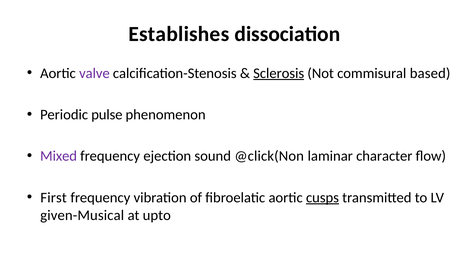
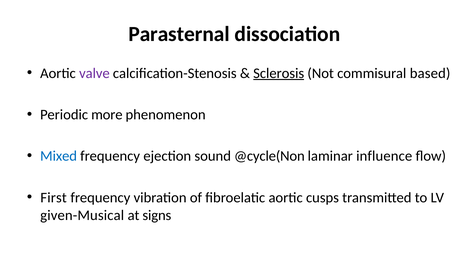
Establishes: Establishes -> Parasternal
pulse: pulse -> more
Mixed colour: purple -> blue
@click(Non: @click(Non -> @cycle(Non
character: character -> influence
cusps underline: present -> none
upto: upto -> signs
